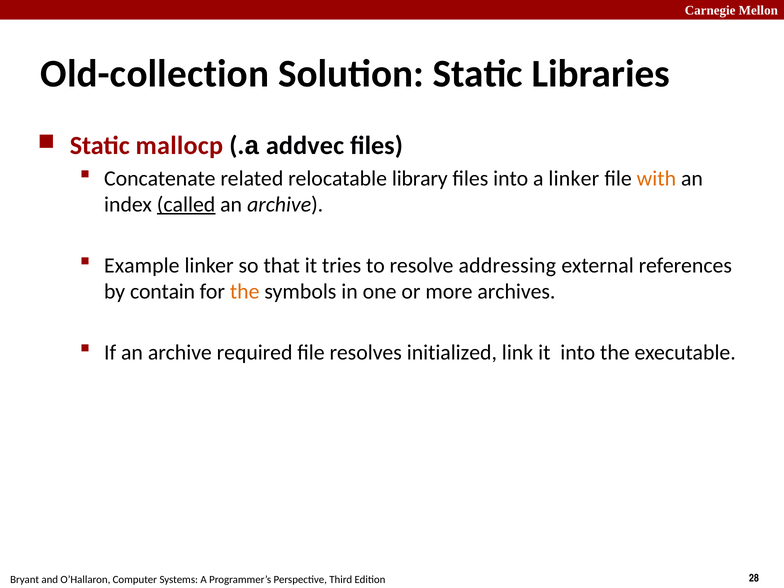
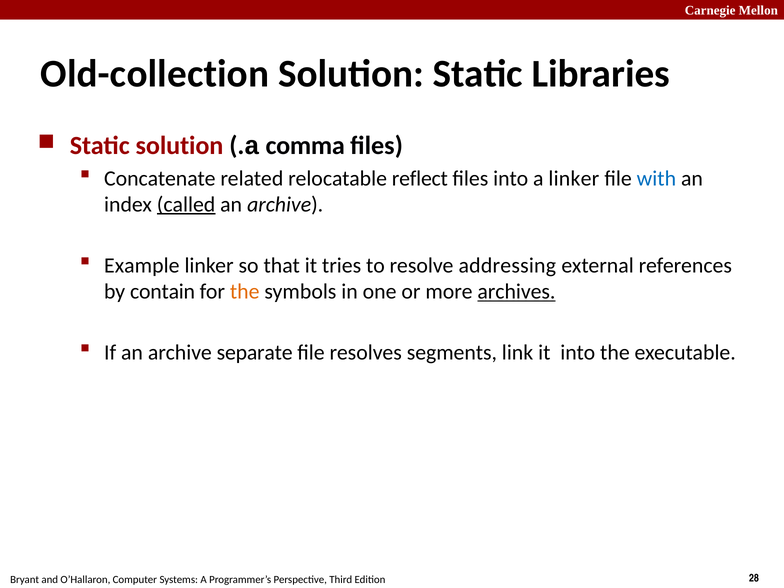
Static mallocp: mallocp -> solution
addvec: addvec -> comma
library: library -> reflect
with colour: orange -> blue
archives underline: none -> present
required: required -> separate
initialized: initialized -> segments
